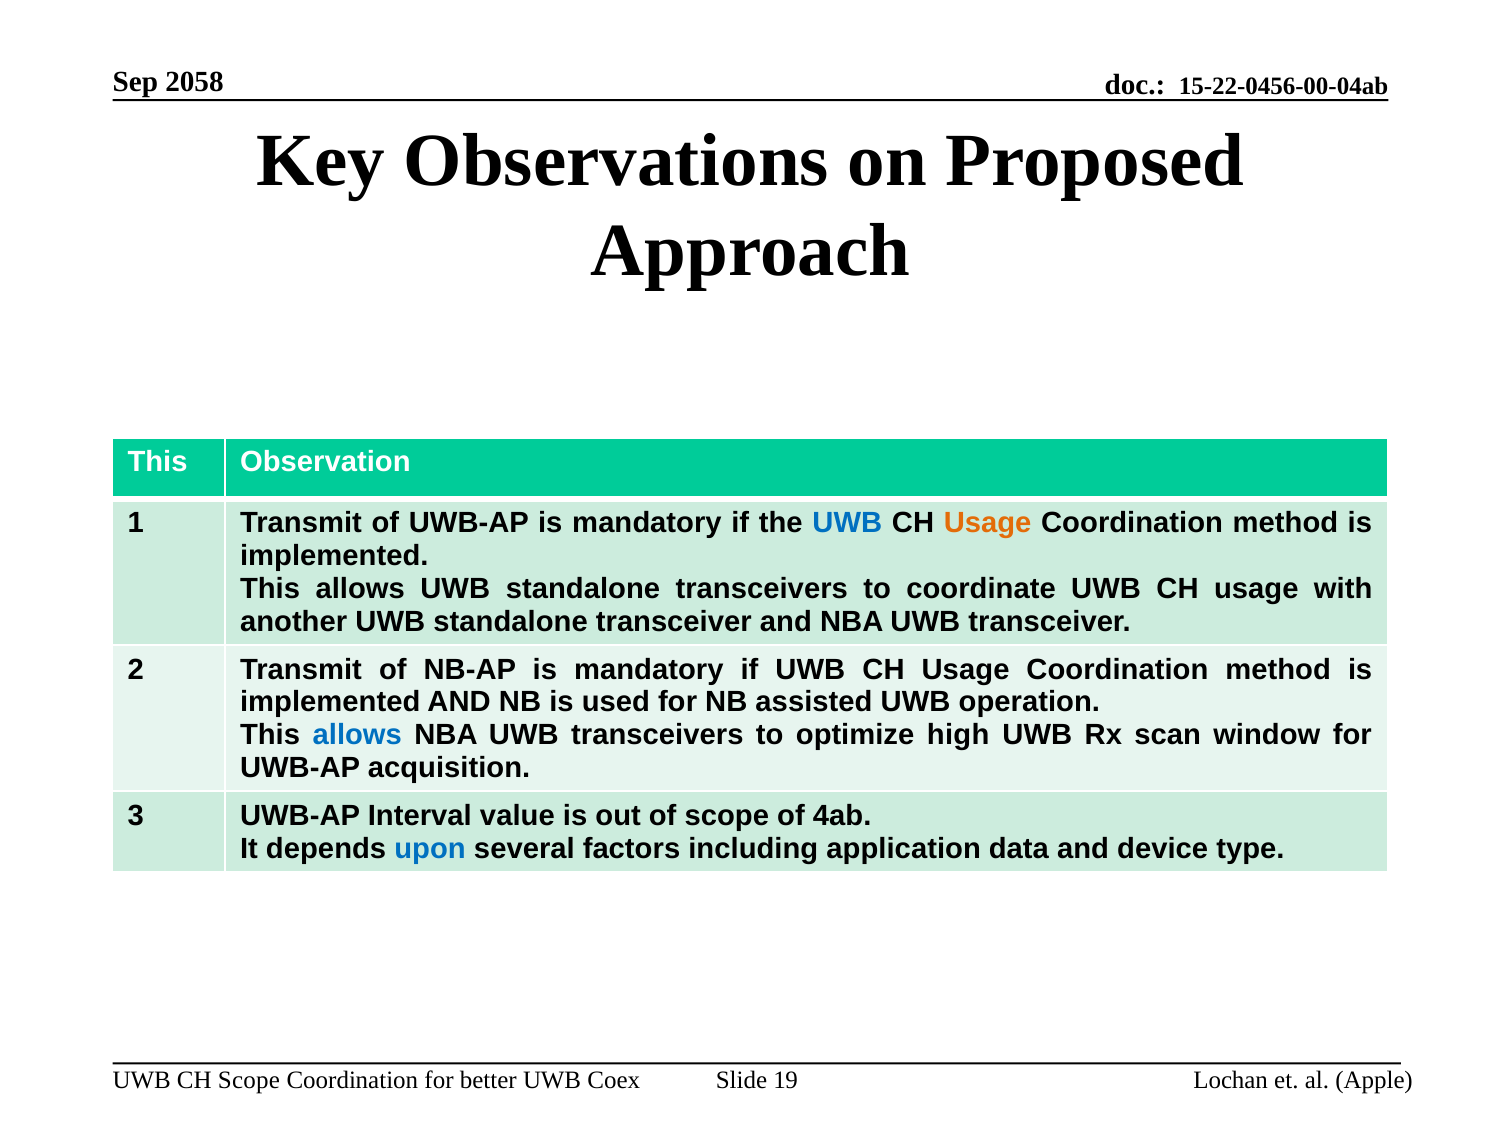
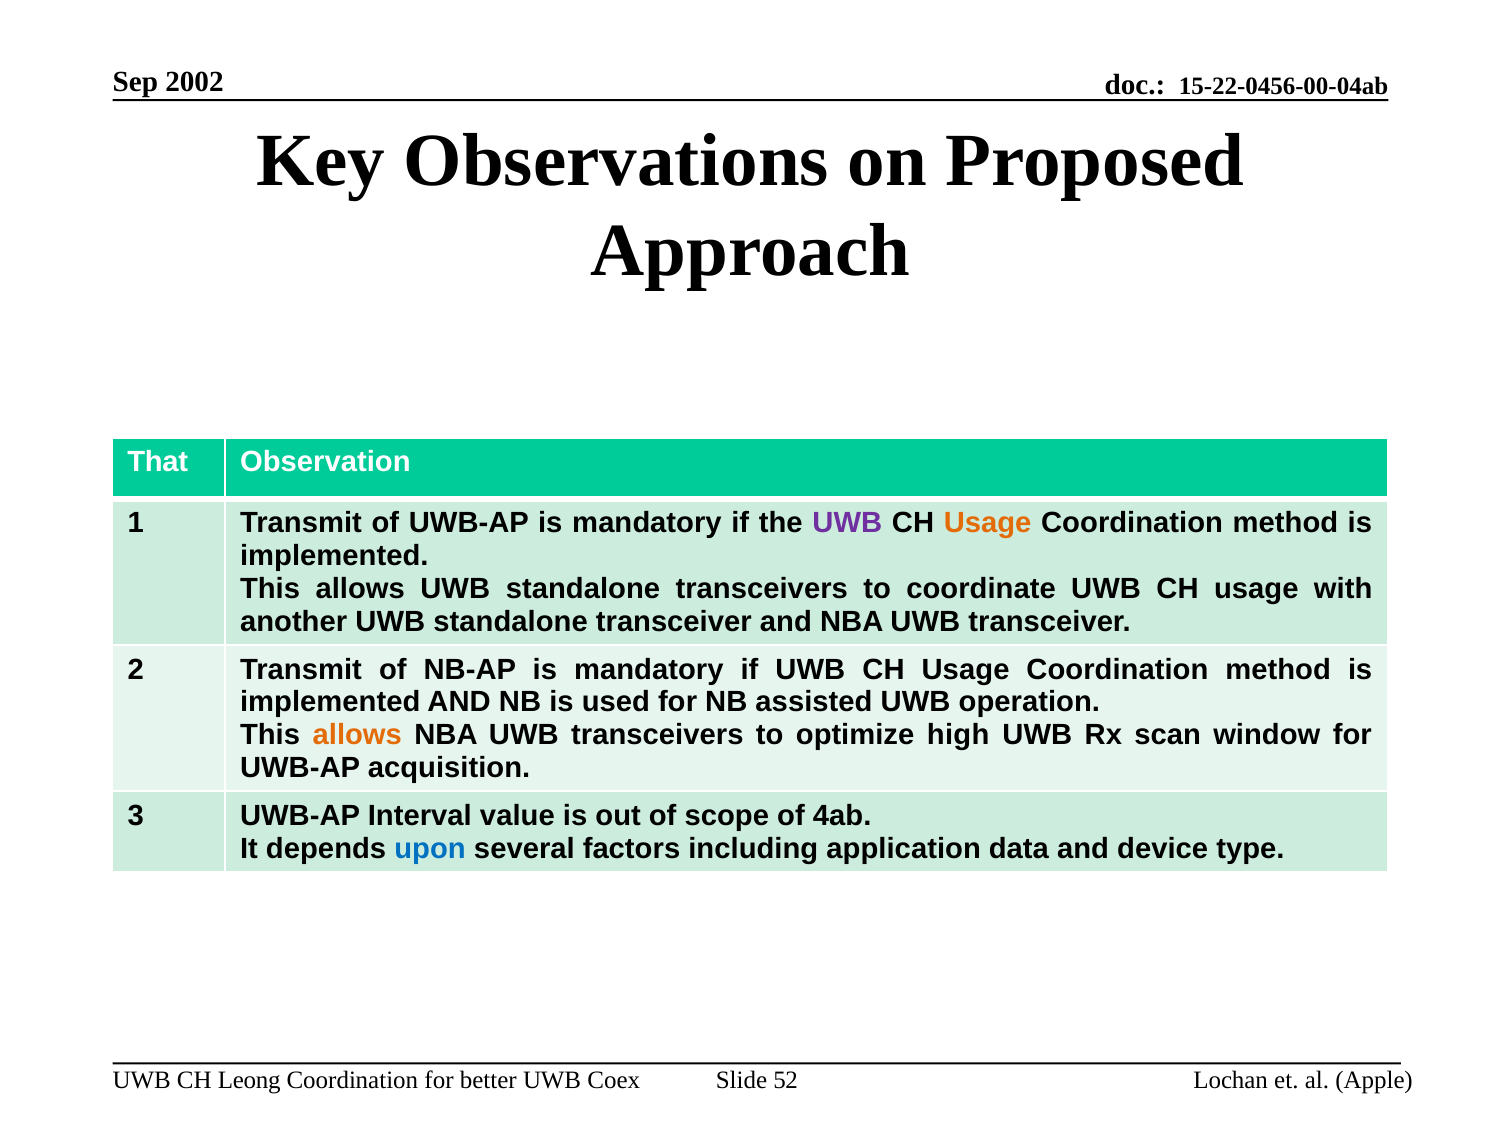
2058: 2058 -> 2002
This at (158, 462): This -> That
UWB at (847, 523) colour: blue -> purple
allows at (357, 735) colour: blue -> orange
CH Scope: Scope -> Leong
19: 19 -> 52
